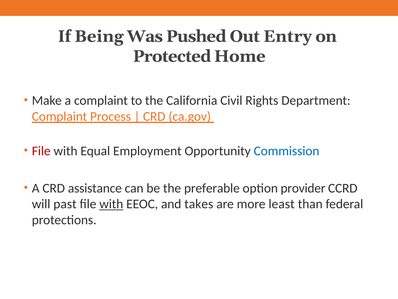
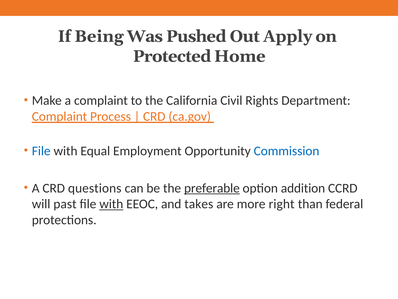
Entry: Entry -> Apply
File at (41, 151) colour: red -> blue
assistance: assistance -> questions
preferable underline: none -> present
provider: provider -> addition
least: least -> right
